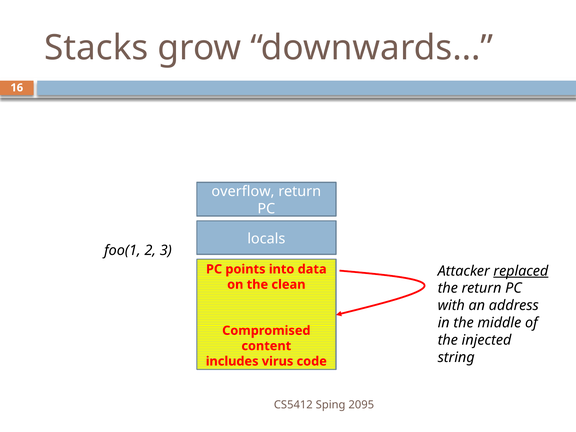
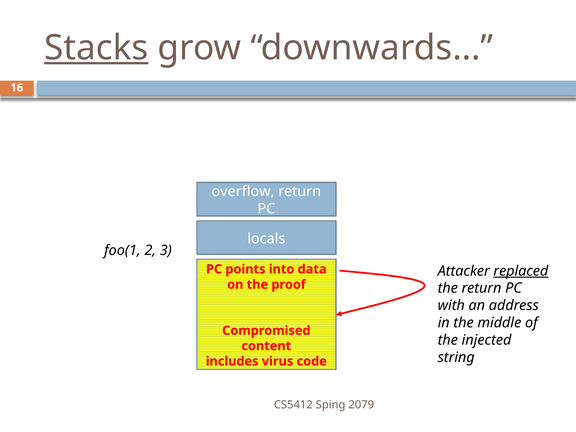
Stacks underline: none -> present
clean: clean -> proof
2095: 2095 -> 2079
